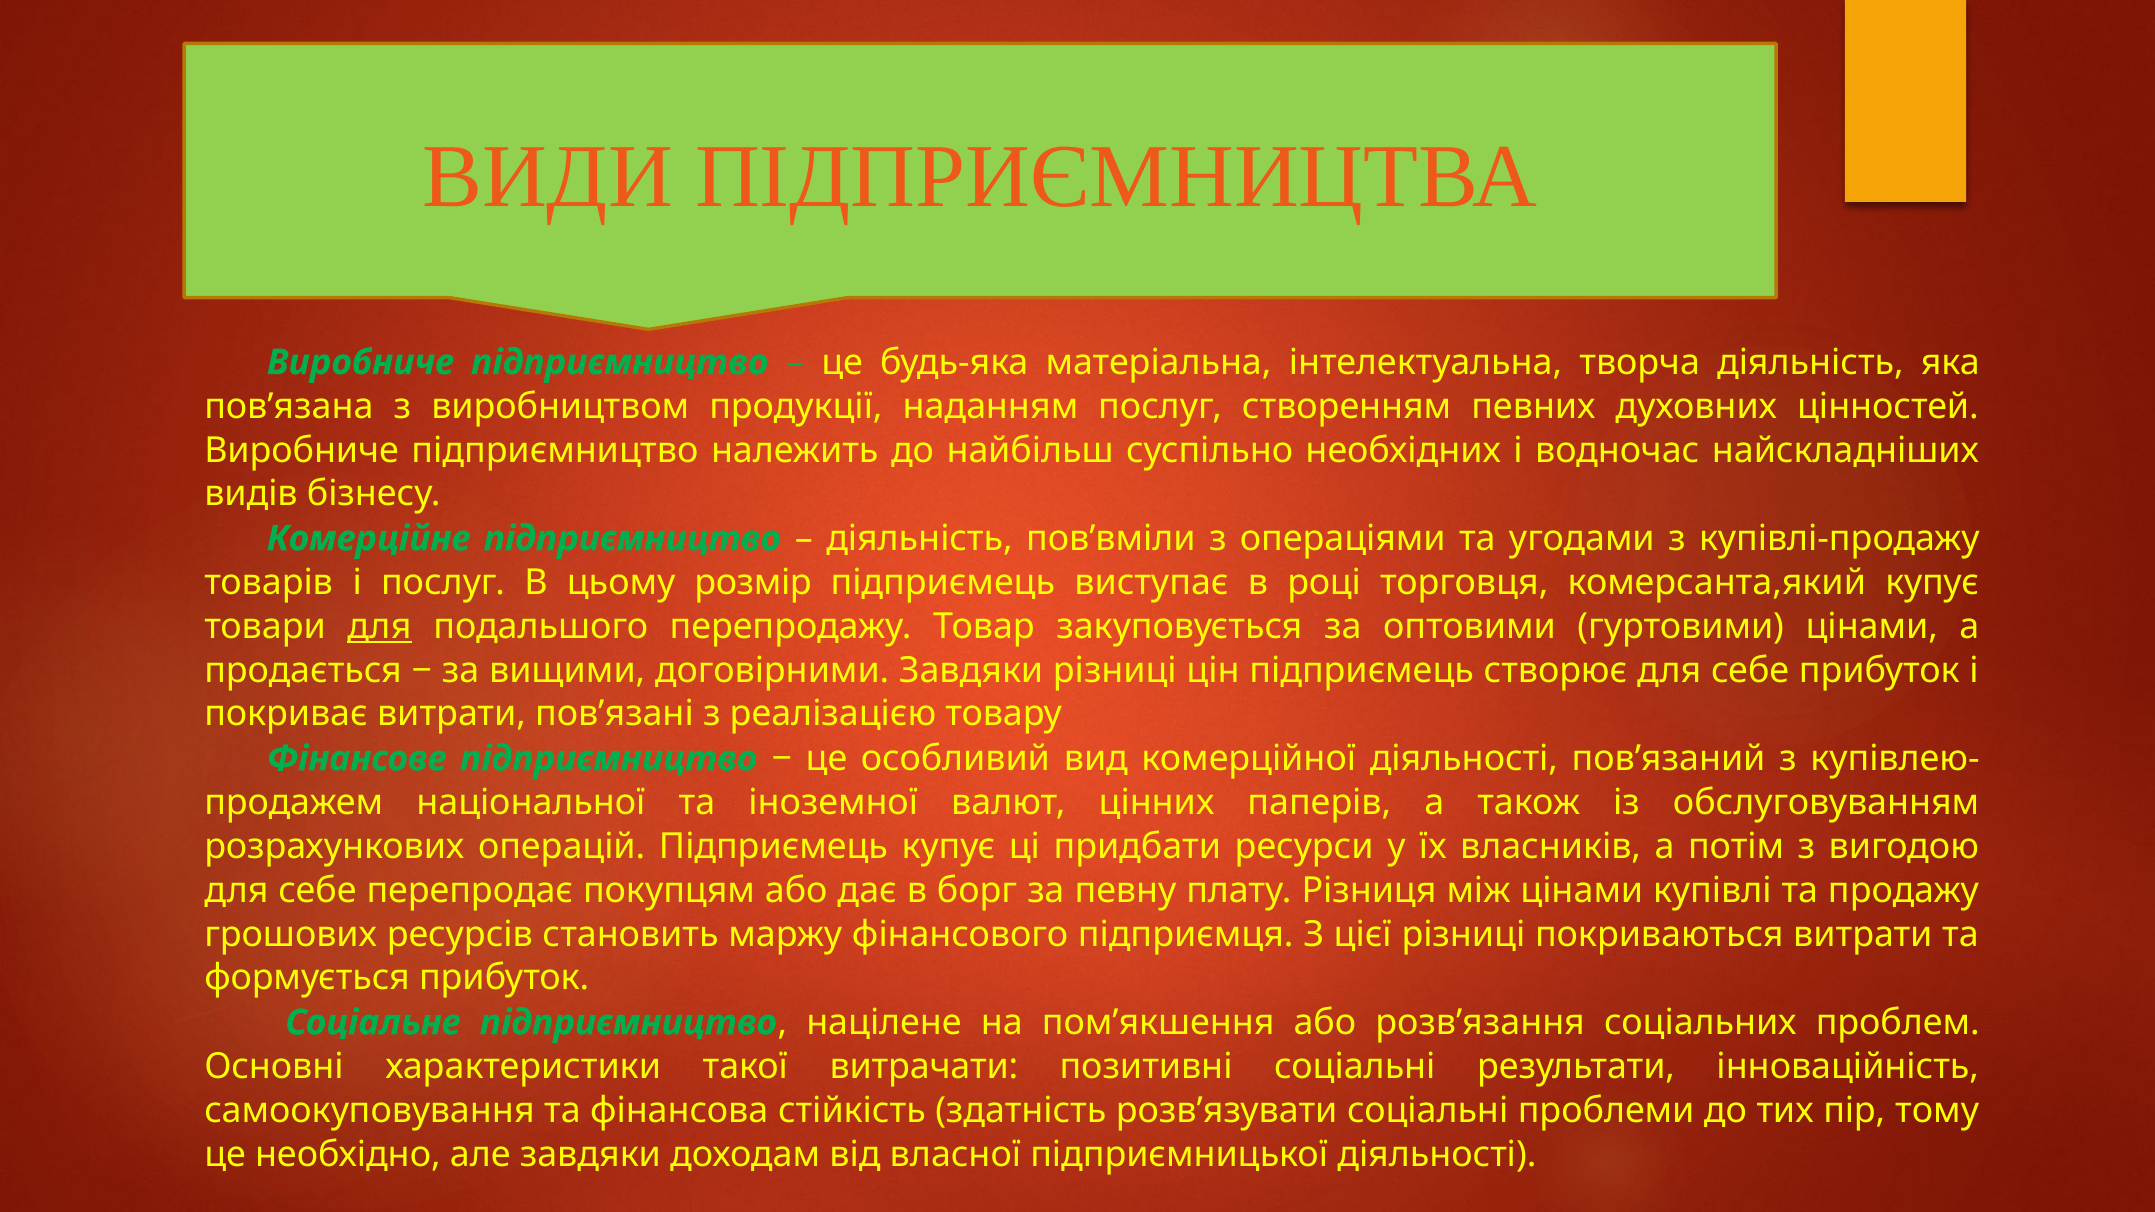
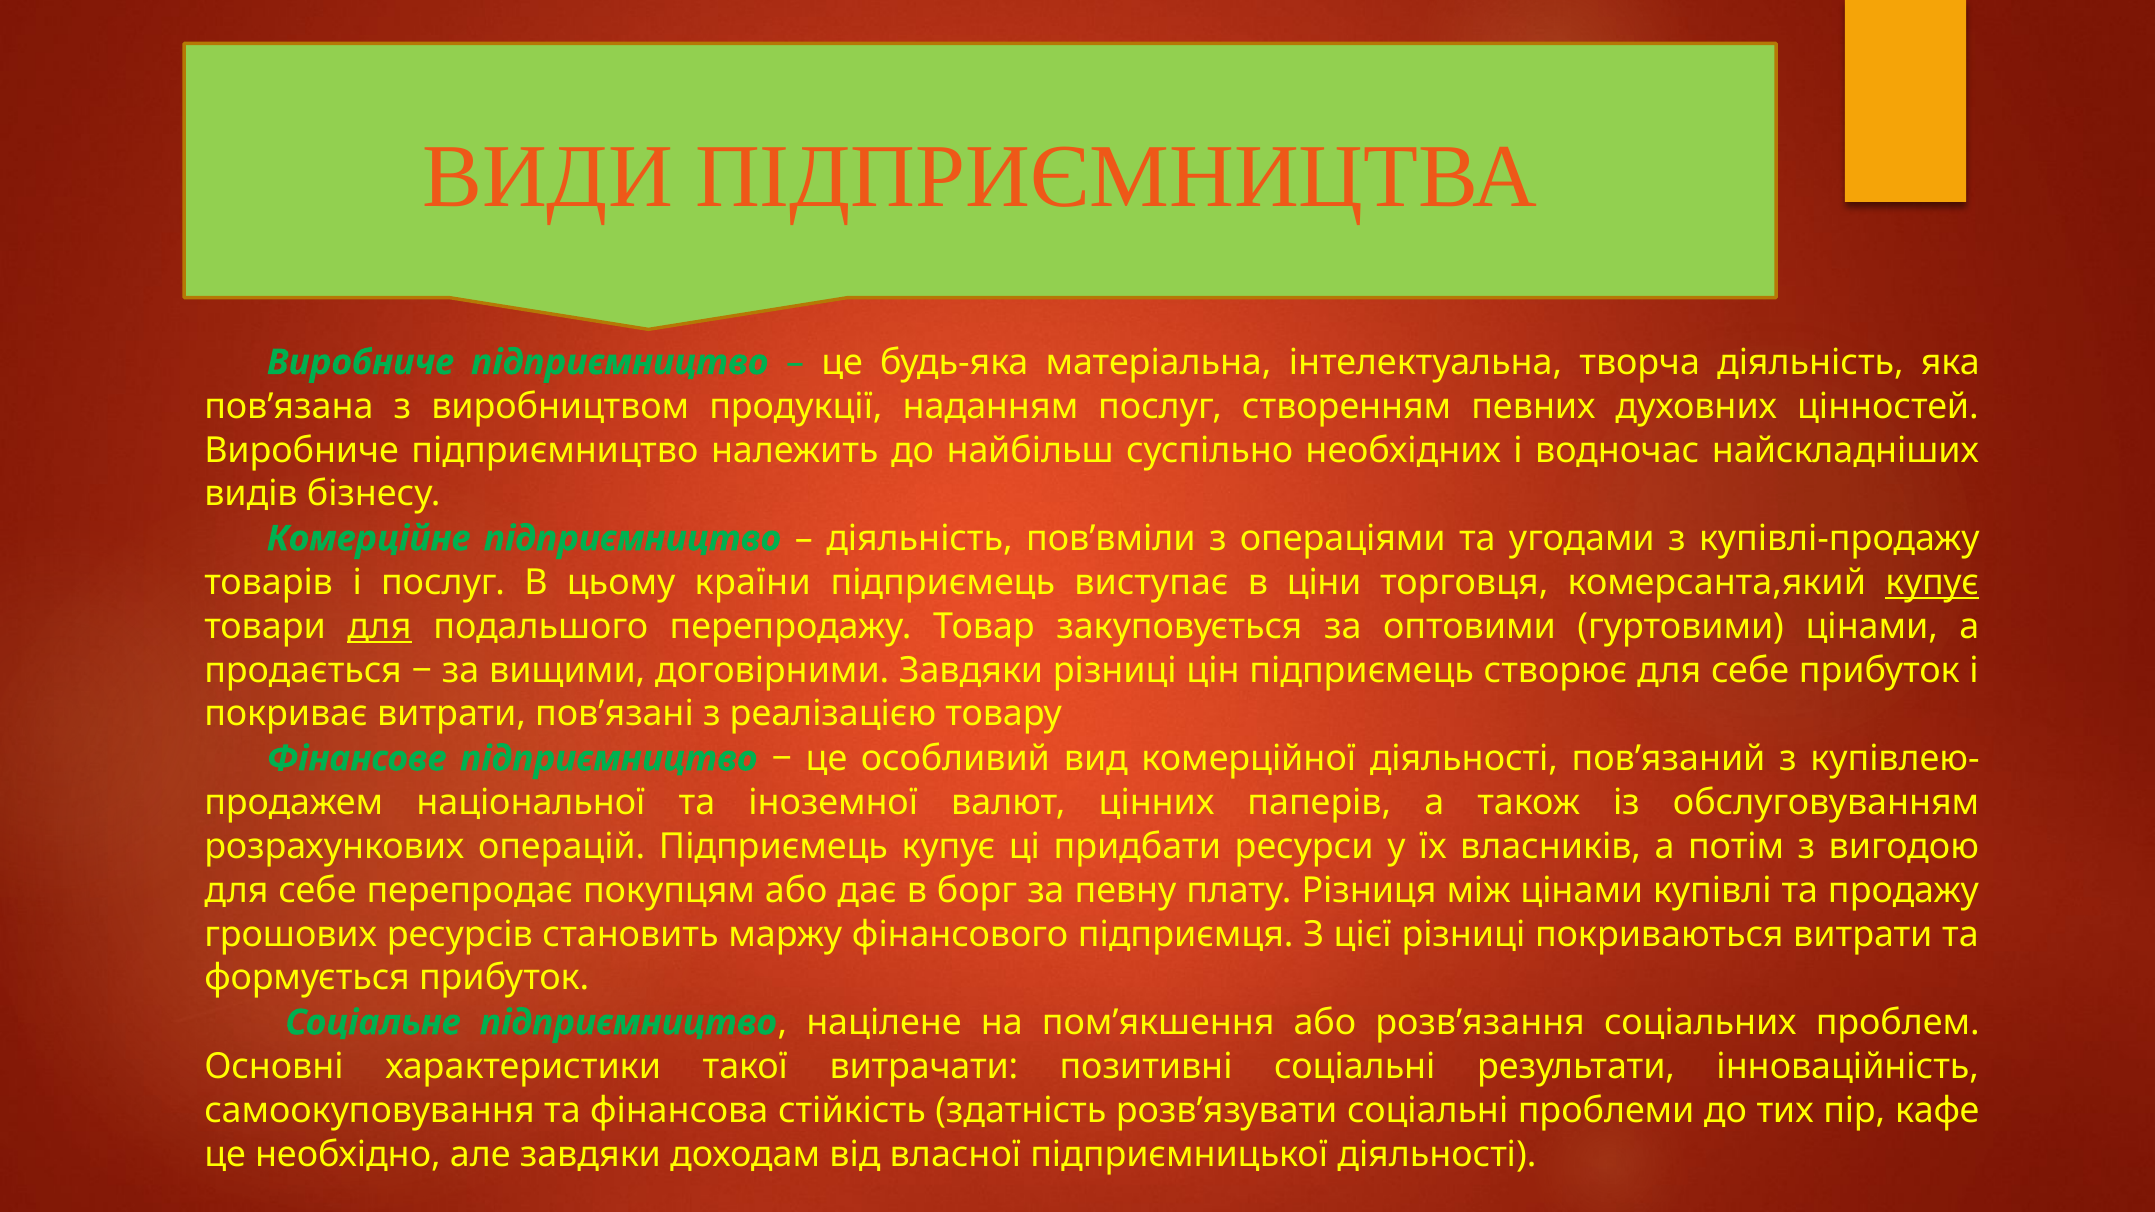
розмір: розмір -> країни
році: році -> ціни
купує at (1932, 583) underline: none -> present
тому: тому -> кафе
